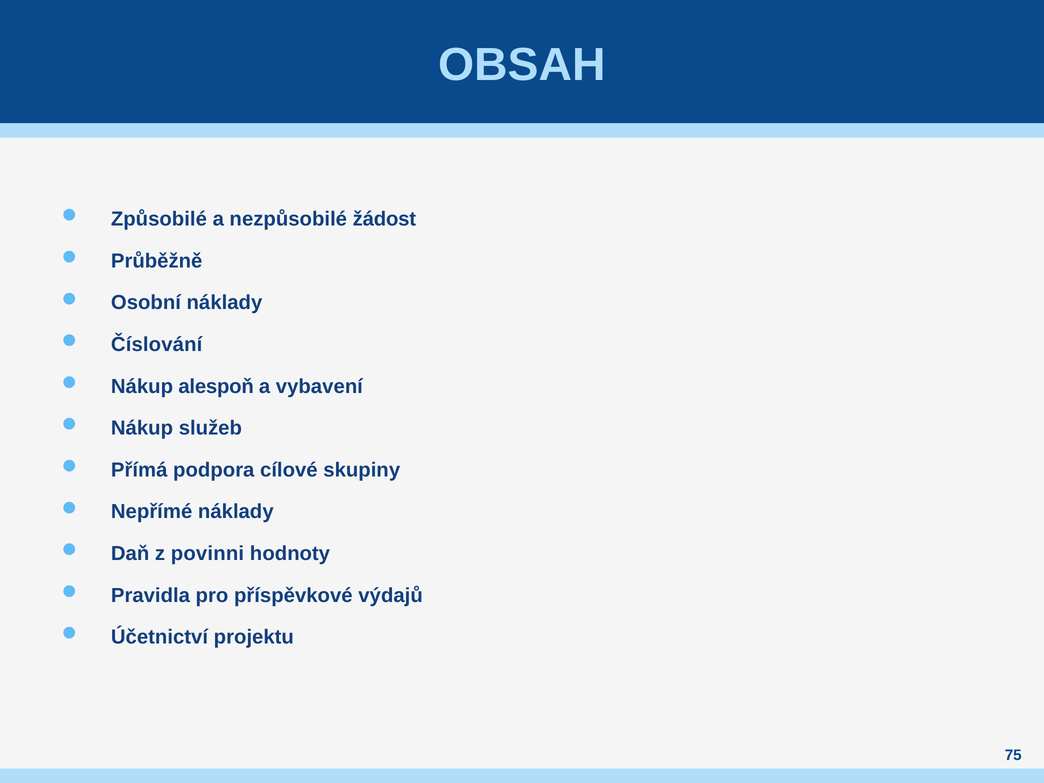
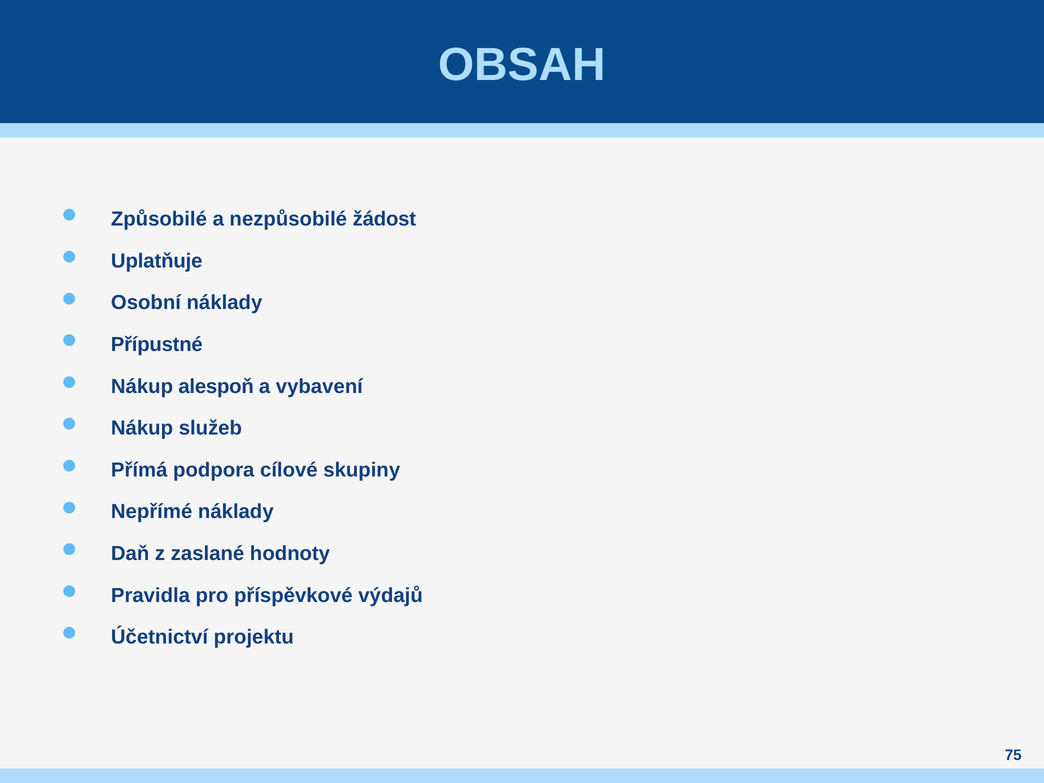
Průběžně: Průběžně -> Uplatňuje
Číslování: Číslování -> Přípustné
povinni: povinni -> zaslané
